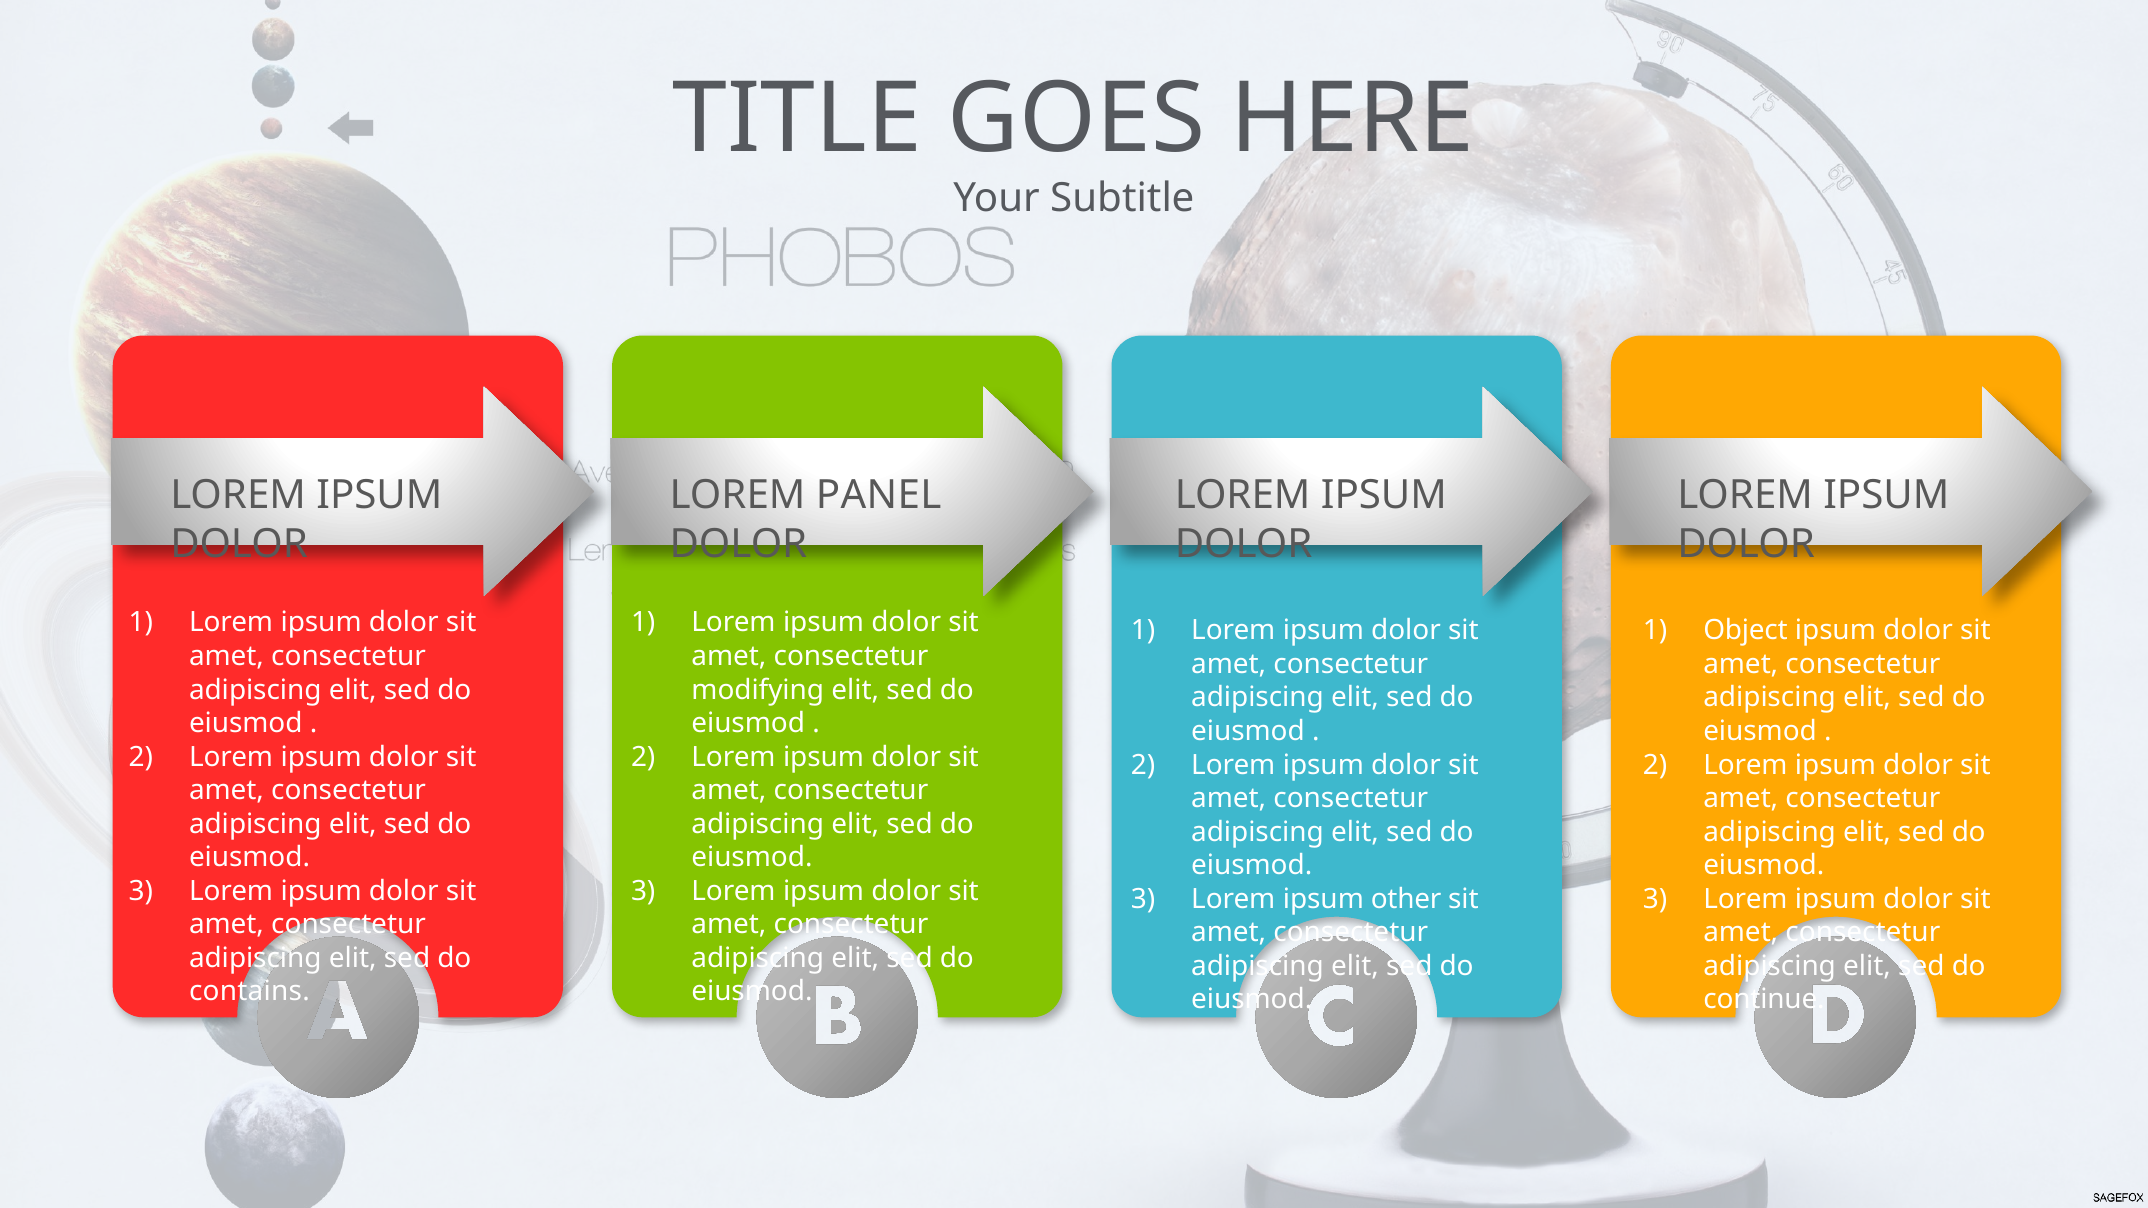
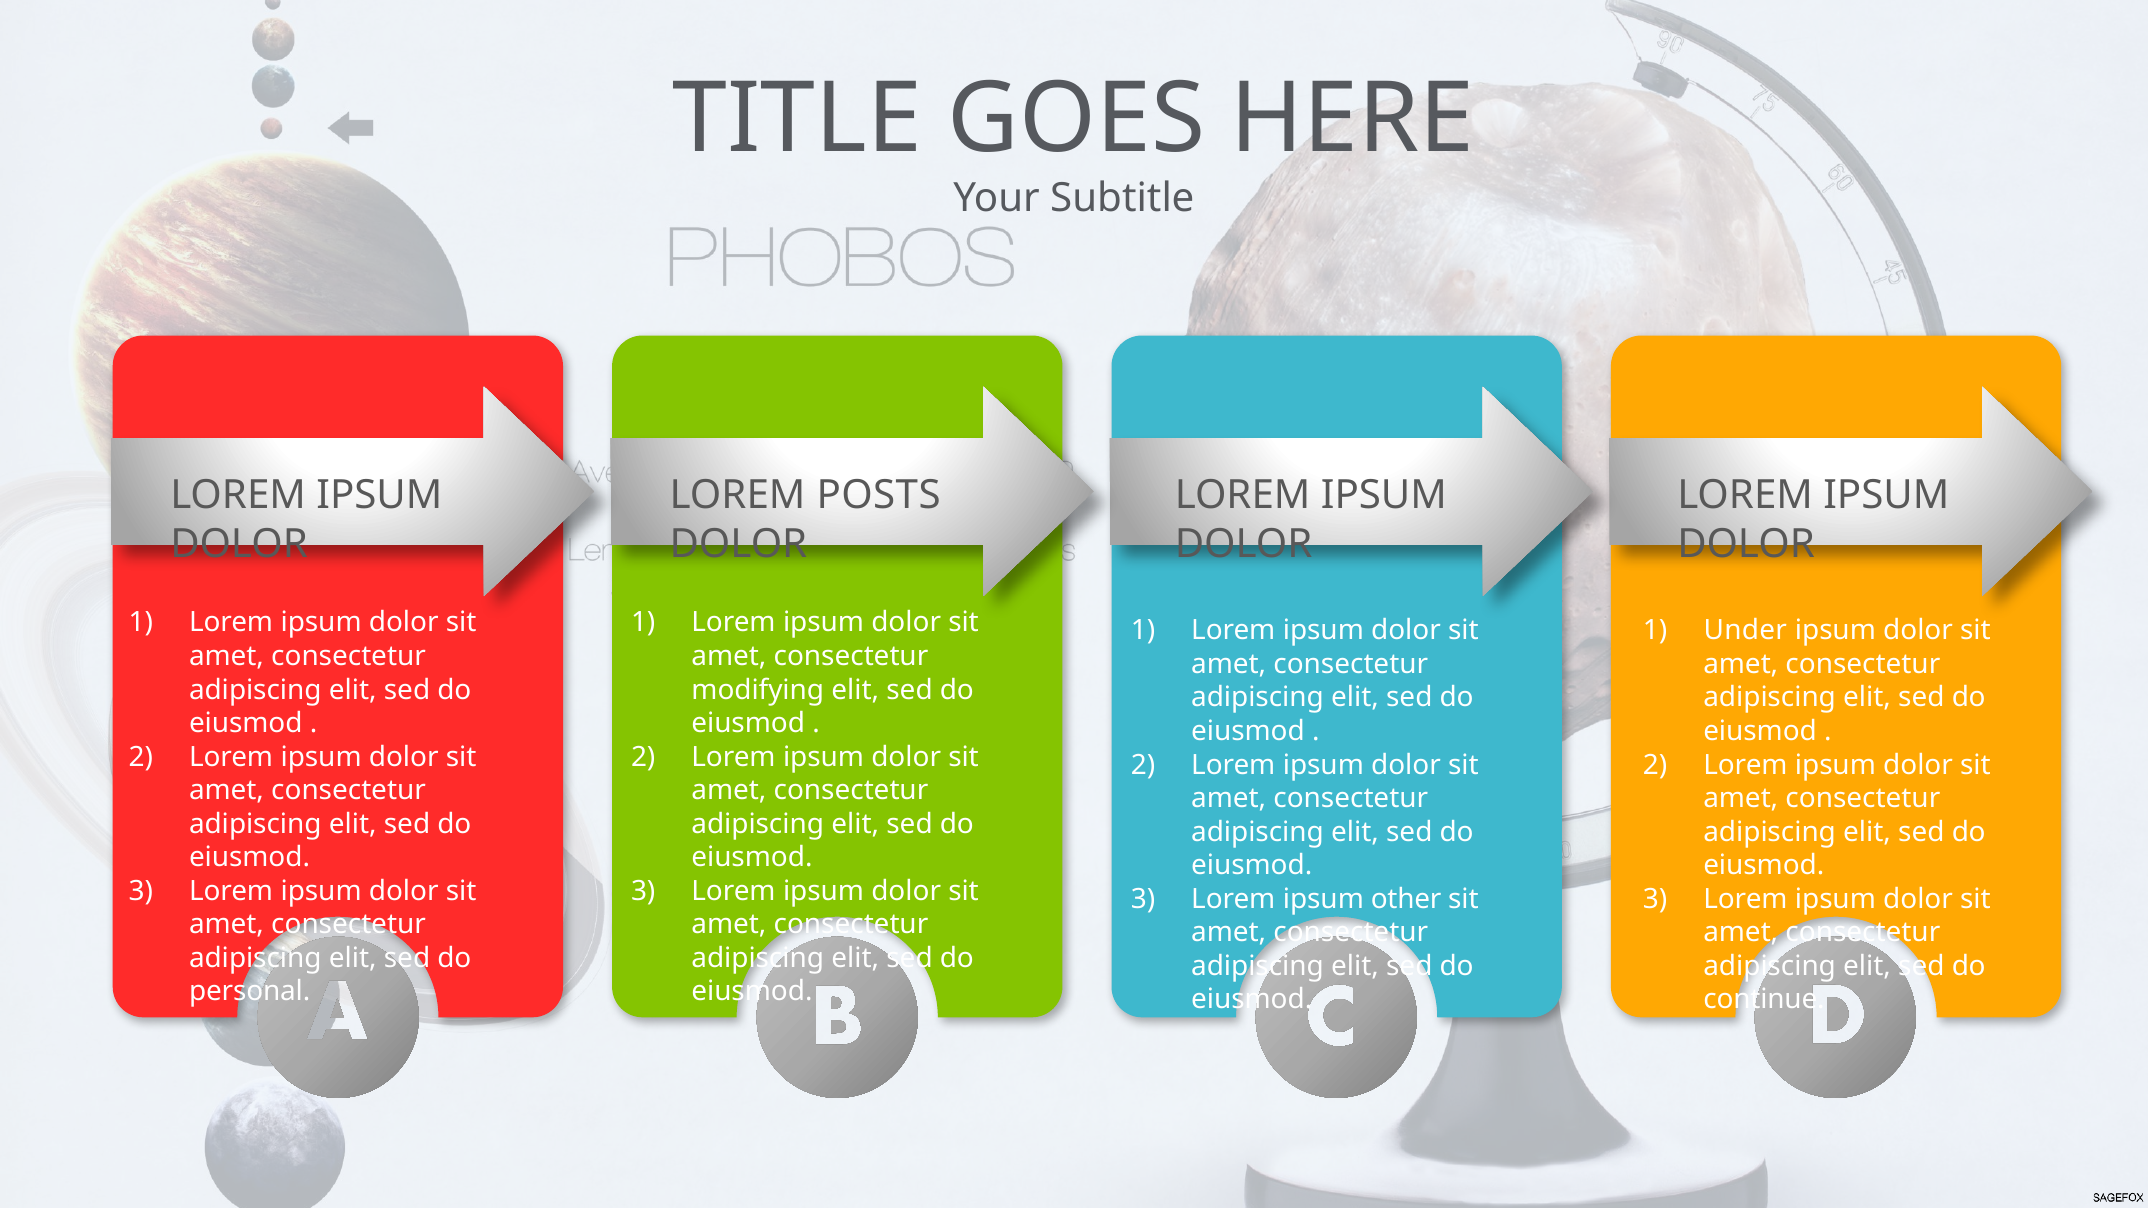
PANEL: PANEL -> POSTS
Object: Object -> Under
contains: contains -> personal
